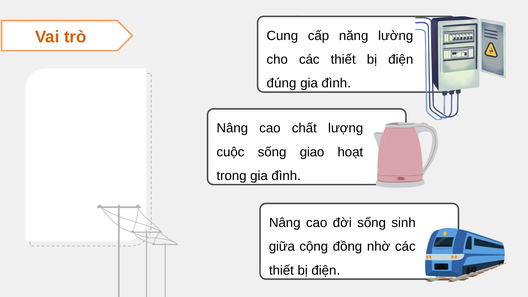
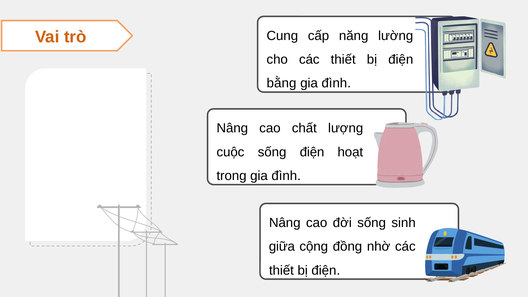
đúng: đúng -> bằng
sống giao: giao -> điện
